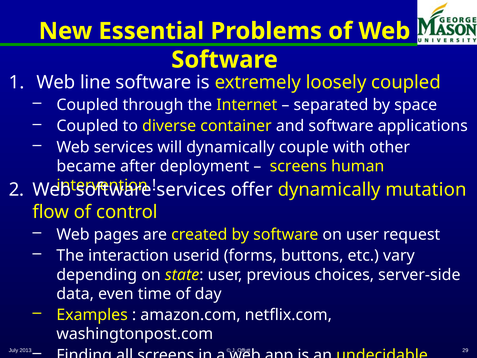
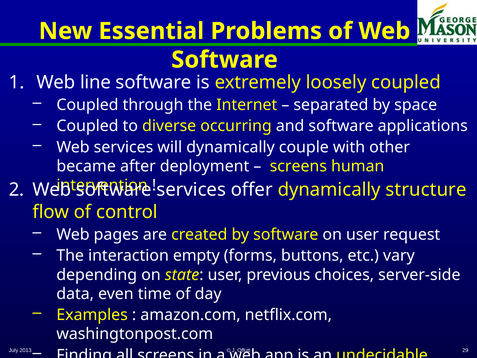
container: container -> occurring
mutation: mutation -> structure
userid: userid -> empty
